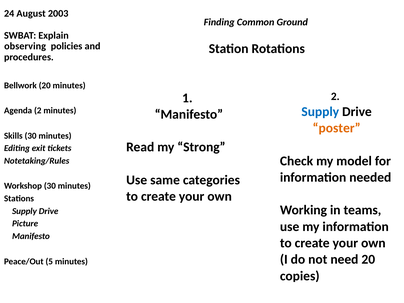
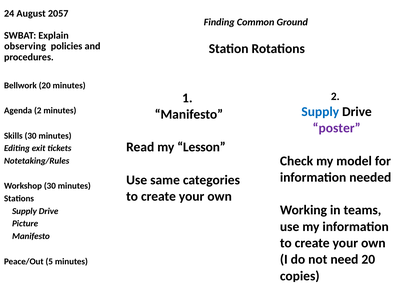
2003: 2003 -> 2057
poster colour: orange -> purple
Strong: Strong -> Lesson
